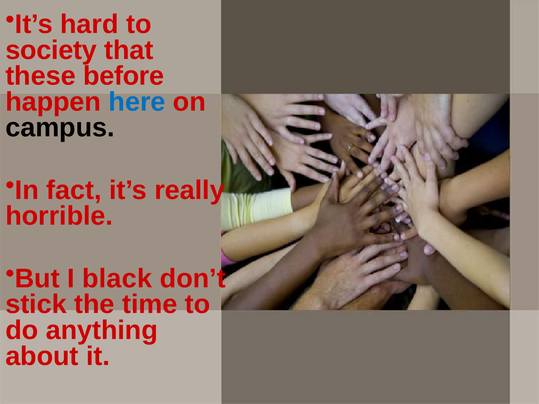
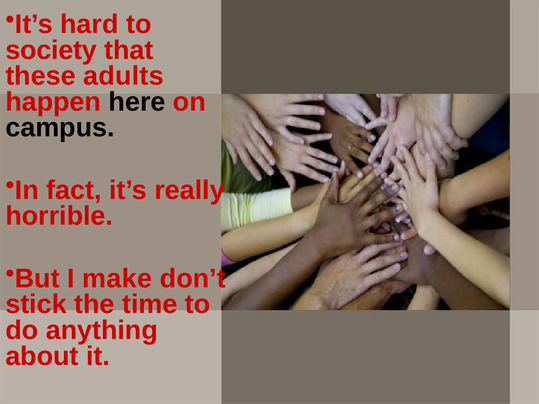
before: before -> adults
here colour: blue -> black
black: black -> make
